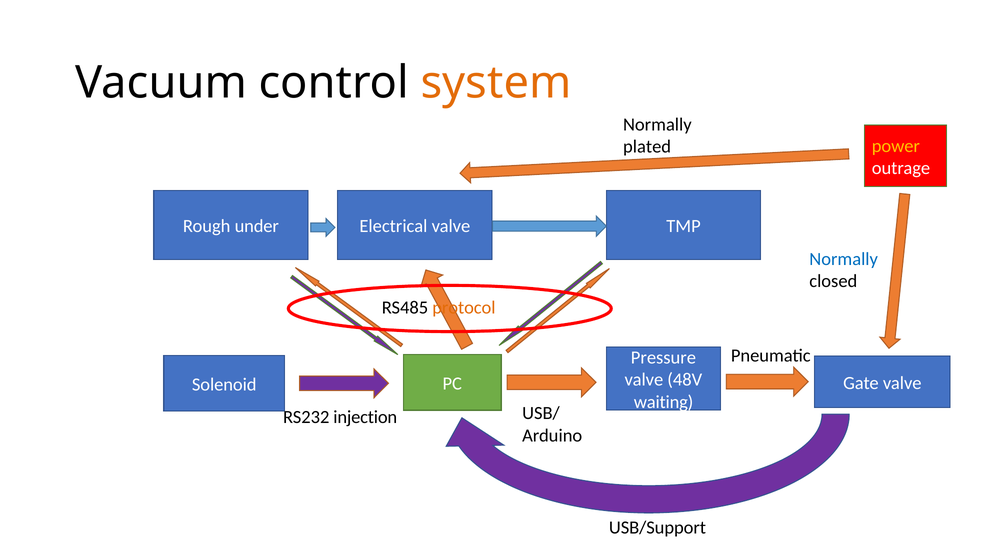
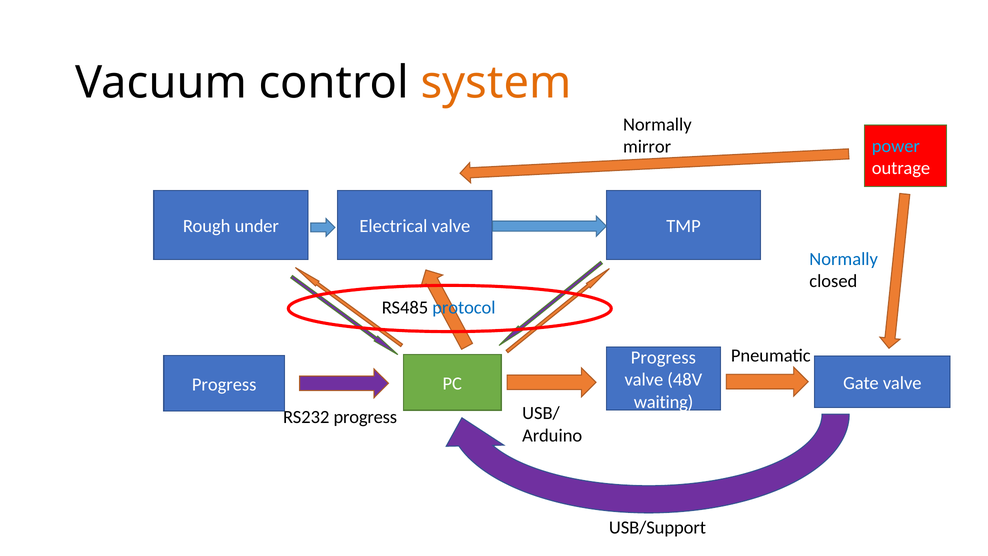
power colour: yellow -> light blue
plated: plated -> mirror
protocol colour: orange -> blue
Pressure at (663, 357): Pressure -> Progress
Solenoid at (224, 384): Solenoid -> Progress
RS232 injection: injection -> progress
